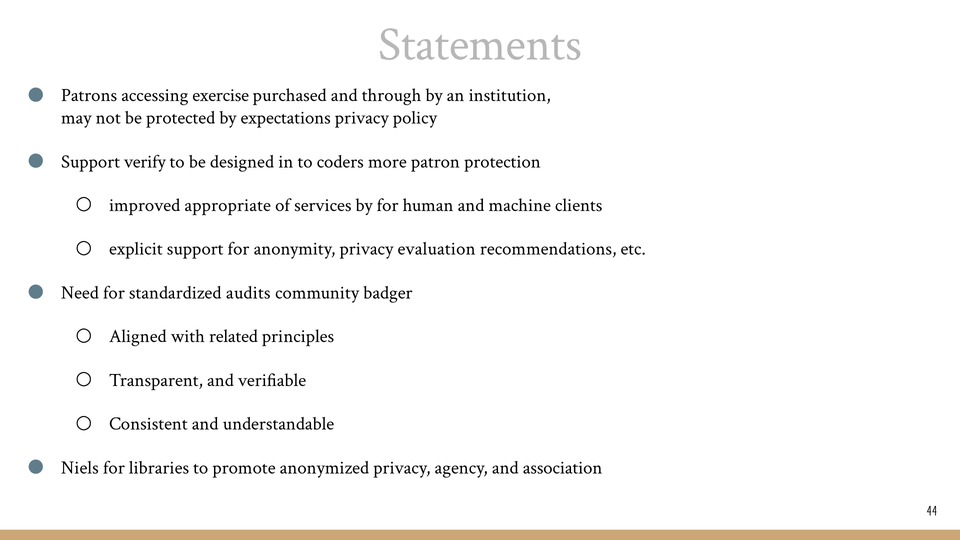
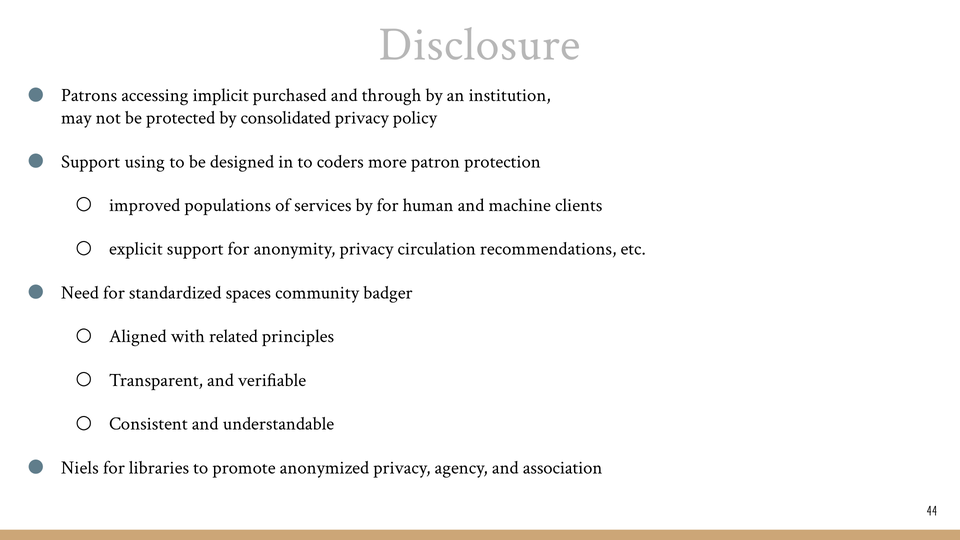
Statements: Statements -> Disclosure
exercise: exercise -> implicit
expectations: expectations -> consolidated
verify: verify -> using
appropriate: appropriate -> populations
evaluation: evaluation -> circulation
audits: audits -> spaces
